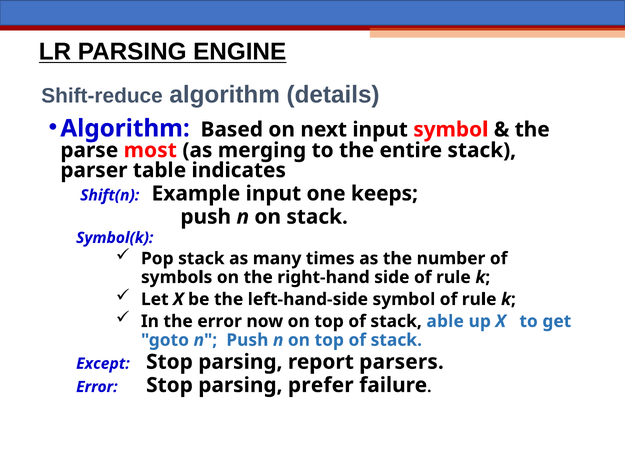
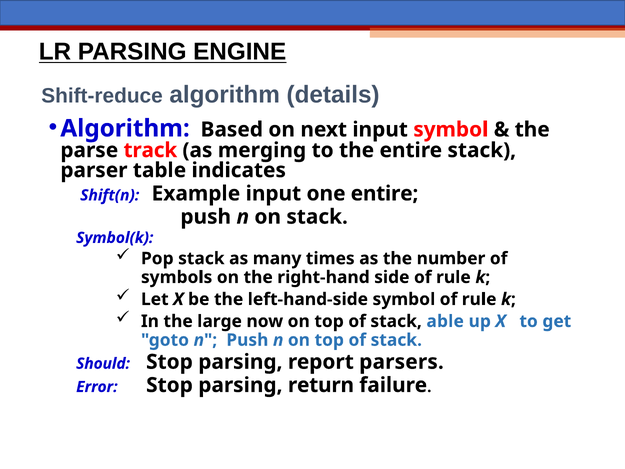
most: most -> track
one keeps: keeps -> entire
the error: error -> large
Except: Except -> Should
prefer: prefer -> return
